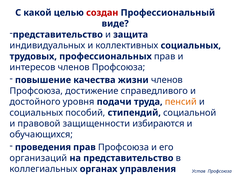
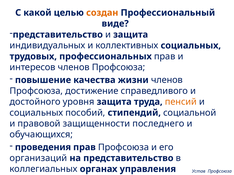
создан colour: red -> orange
уровня подачи: подачи -> защита
избираются: избираются -> последнего
